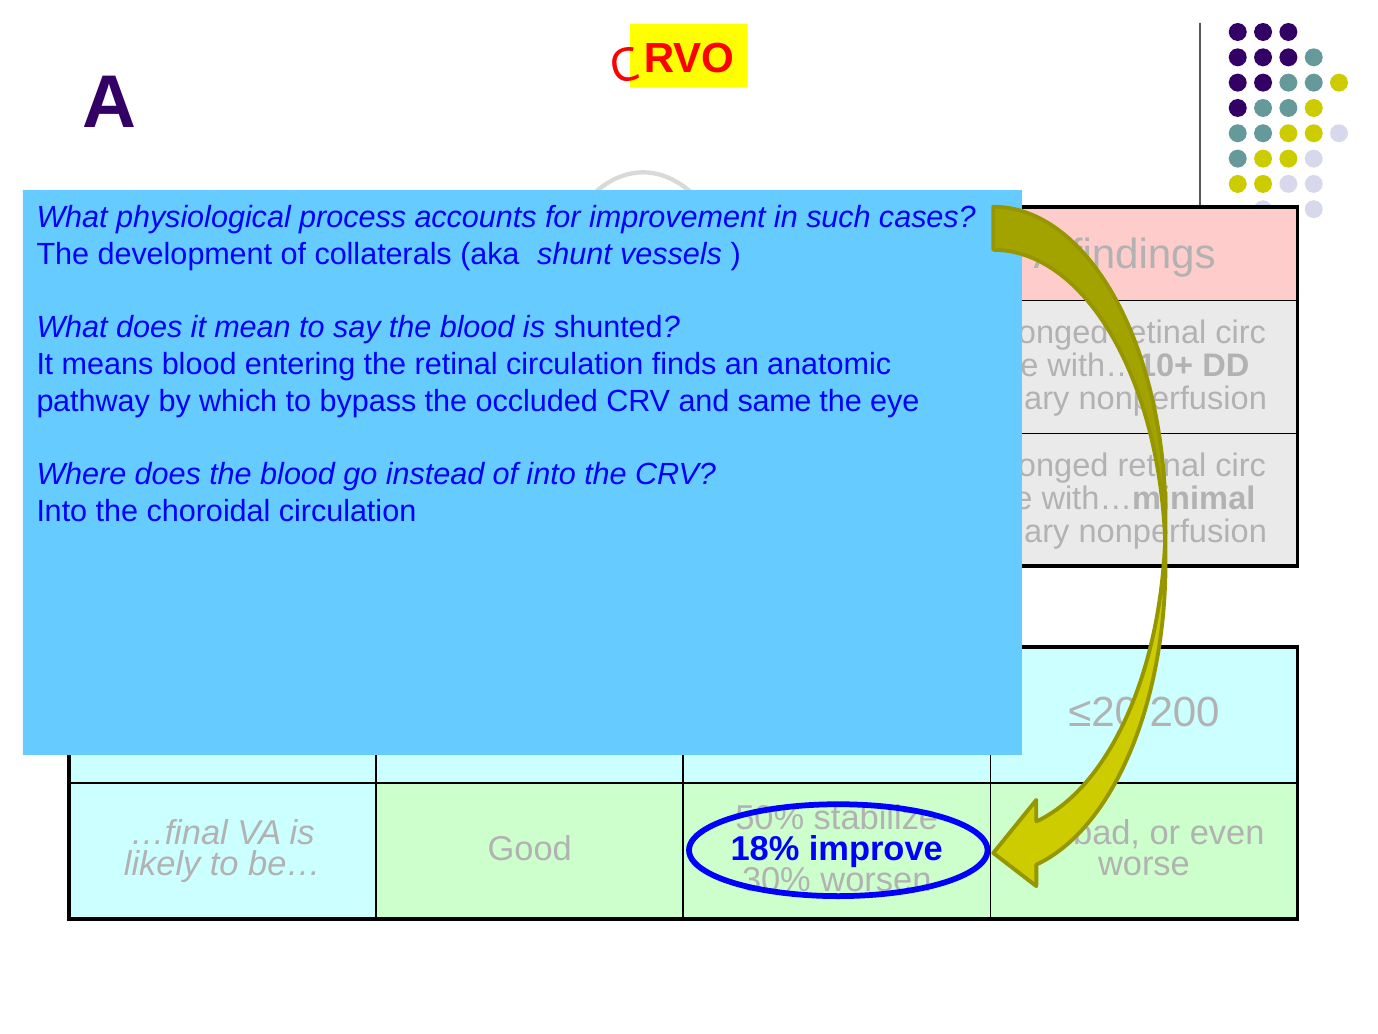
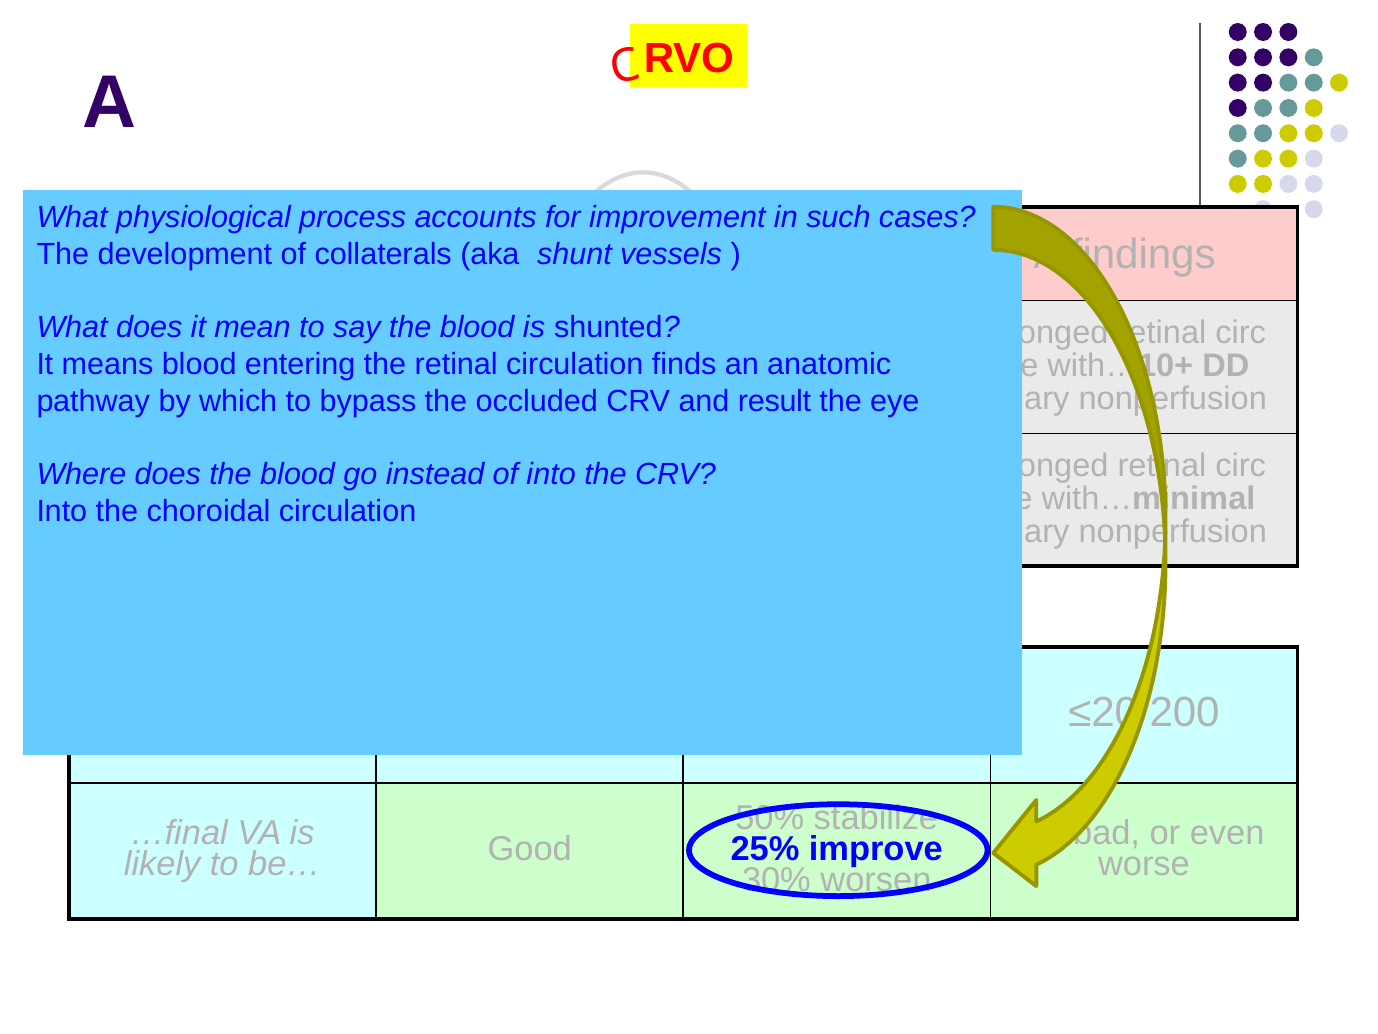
same: same -> result
18%: 18% -> 25%
